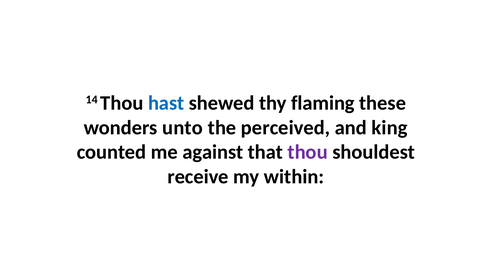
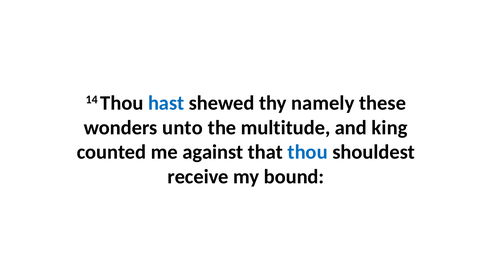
flaming: flaming -> namely
perceived: perceived -> multitude
thou at (308, 152) colour: purple -> blue
within: within -> bound
